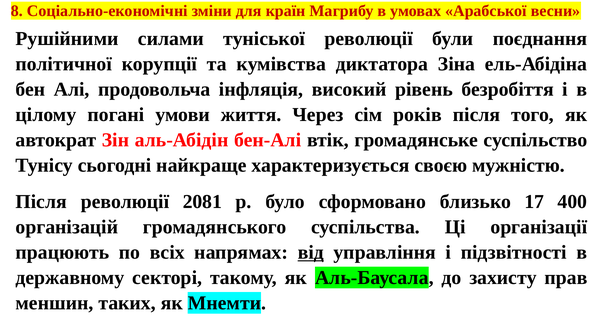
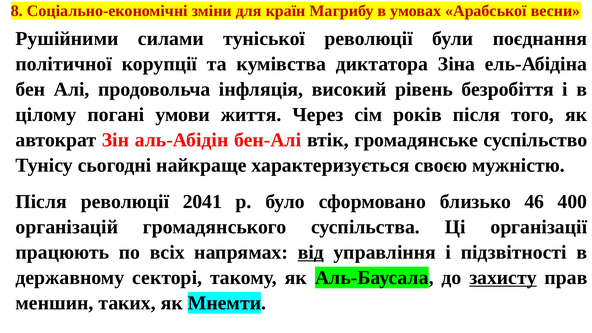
2081: 2081 -> 2041
17: 17 -> 46
захисту underline: none -> present
